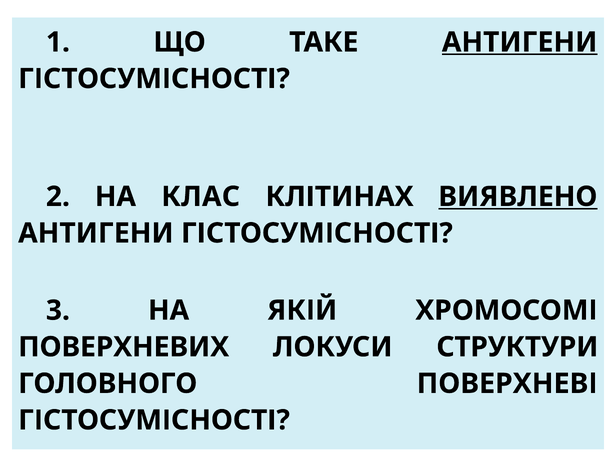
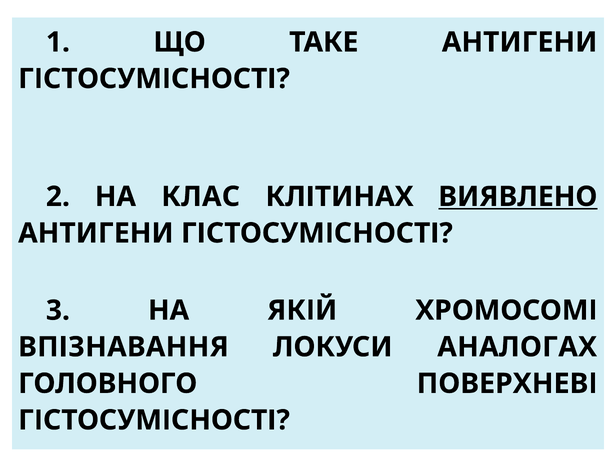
АНТИГЕНИ at (520, 42) underline: present -> none
ПОВЕРХНЕВИХ: ПОВЕРХНЕВИХ -> ВПІЗНАВАННЯ
СТРУКТУРИ: СТРУКТУРИ -> АНАЛОГАХ
